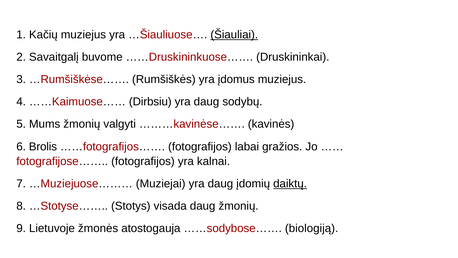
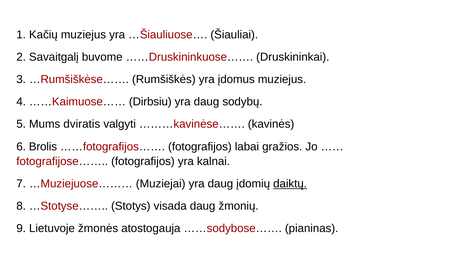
Šiauliai underline: present -> none
Mums žmonių: žmonių -> dviratis
biologiją: biologiją -> pianinas
